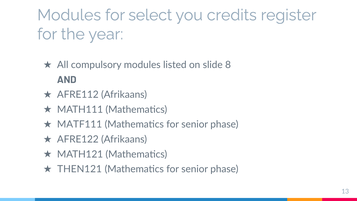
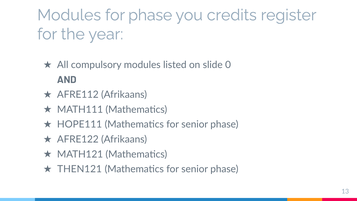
for select: select -> phase
8: 8 -> 0
MATF111: MATF111 -> HOPE111
